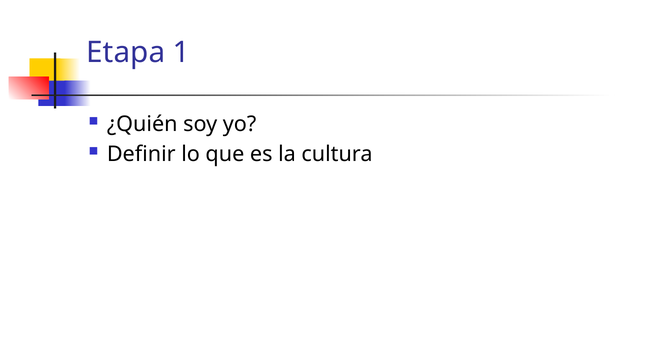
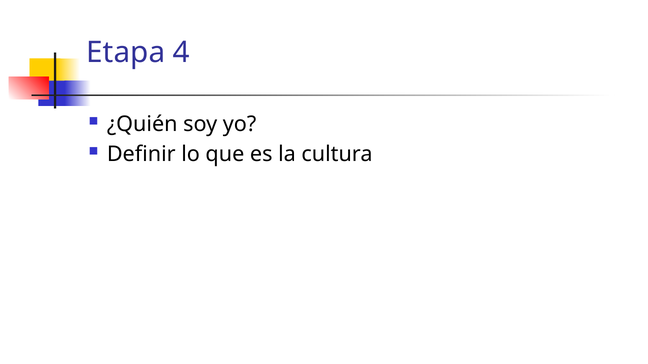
1: 1 -> 4
